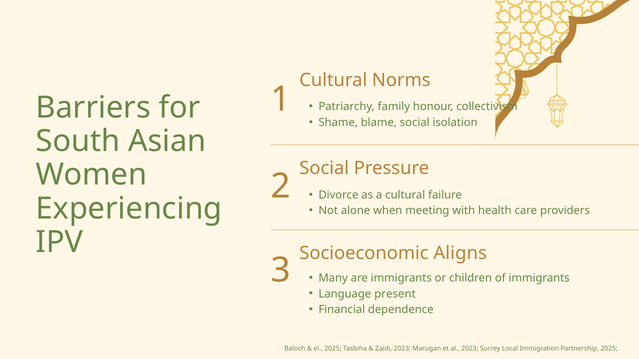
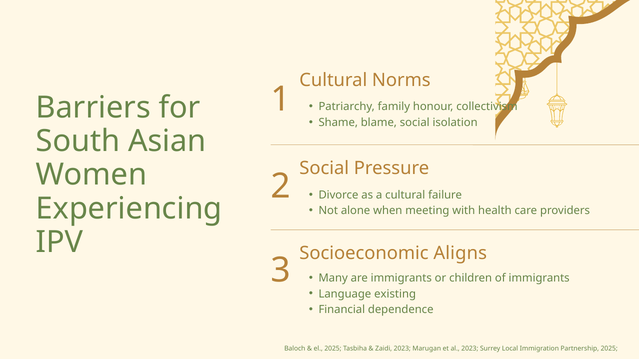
present: present -> existing
